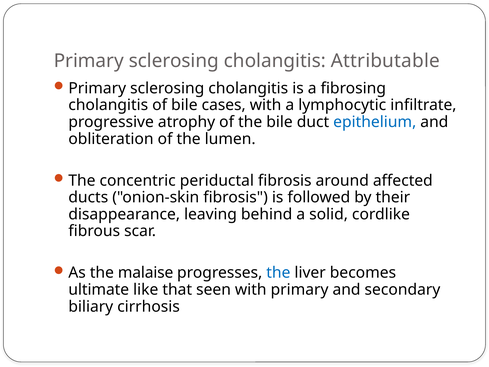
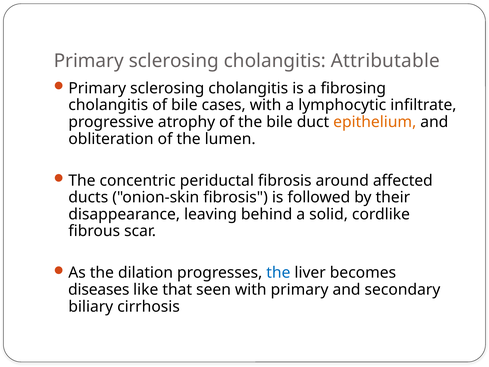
epithelium colour: blue -> orange
malaise: malaise -> dilation
ultimate: ultimate -> diseases
